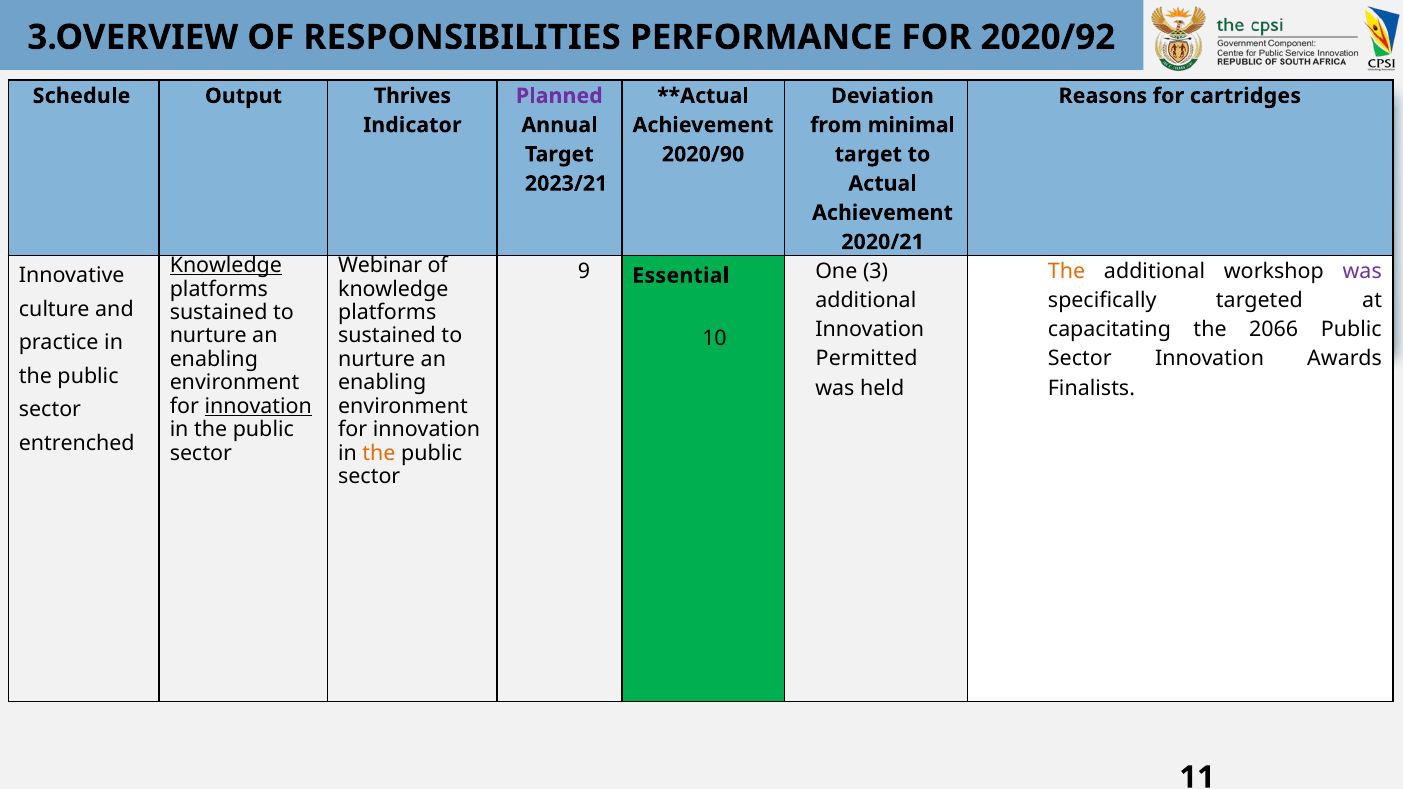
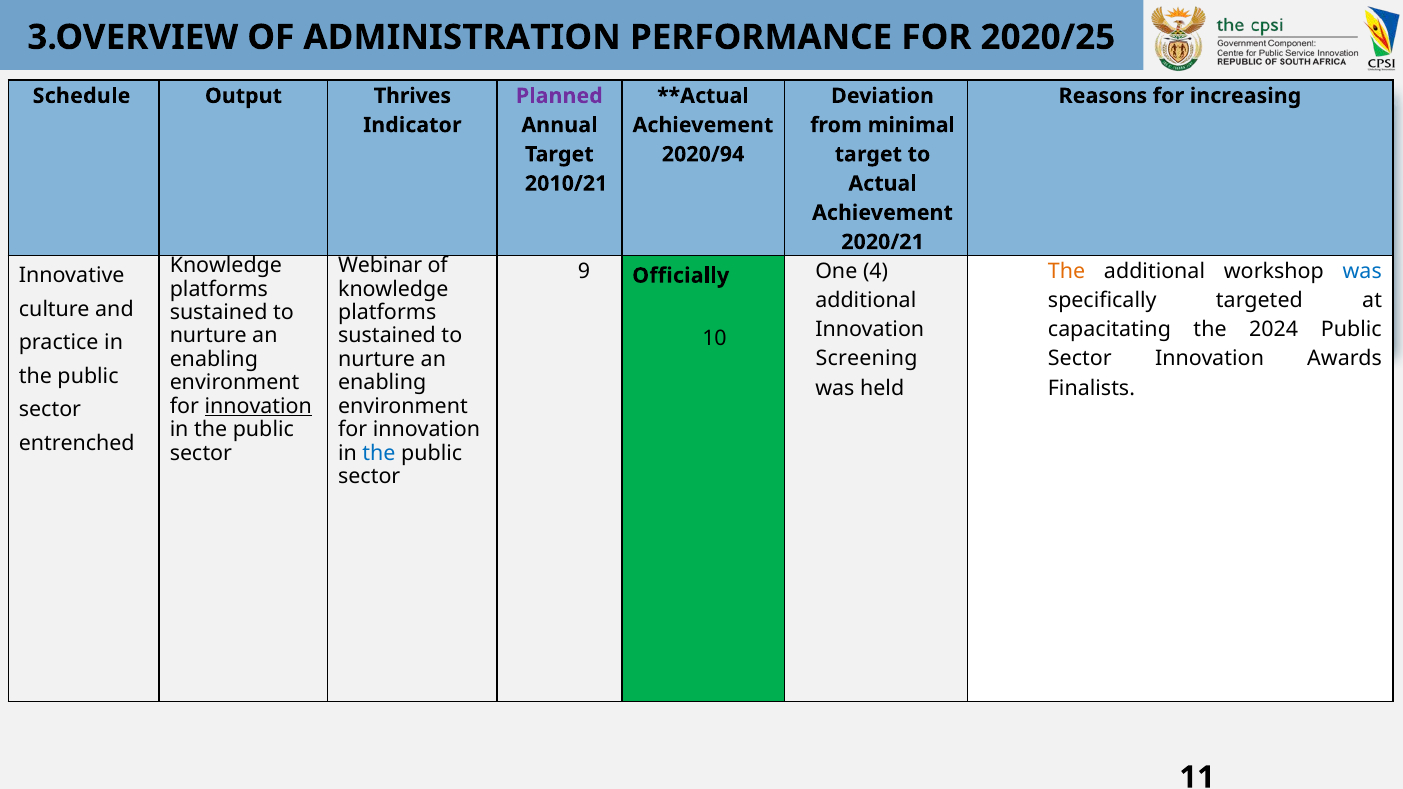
RESPONSIBILITIES: RESPONSIBILITIES -> ADMINISTRATION
2020/92: 2020/92 -> 2020/25
cartridges: cartridges -> increasing
2020/90: 2020/90 -> 2020/94
2023/21: 2023/21 -> 2010/21
Knowledge at (226, 266) underline: present -> none
Essential: Essential -> Officially
3: 3 -> 4
was at (1362, 271) colour: purple -> blue
2066: 2066 -> 2024
Permitted: Permitted -> Screening
the at (379, 453) colour: orange -> blue
